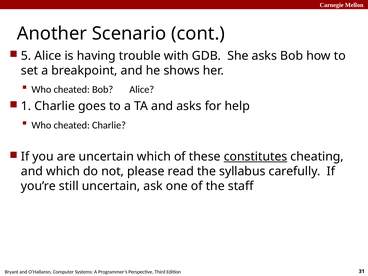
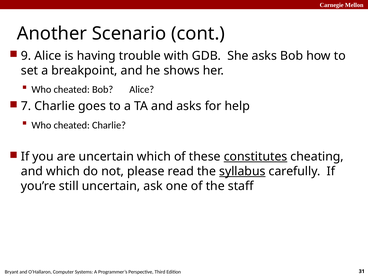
5: 5 -> 9
1: 1 -> 7
syllabus underline: none -> present
